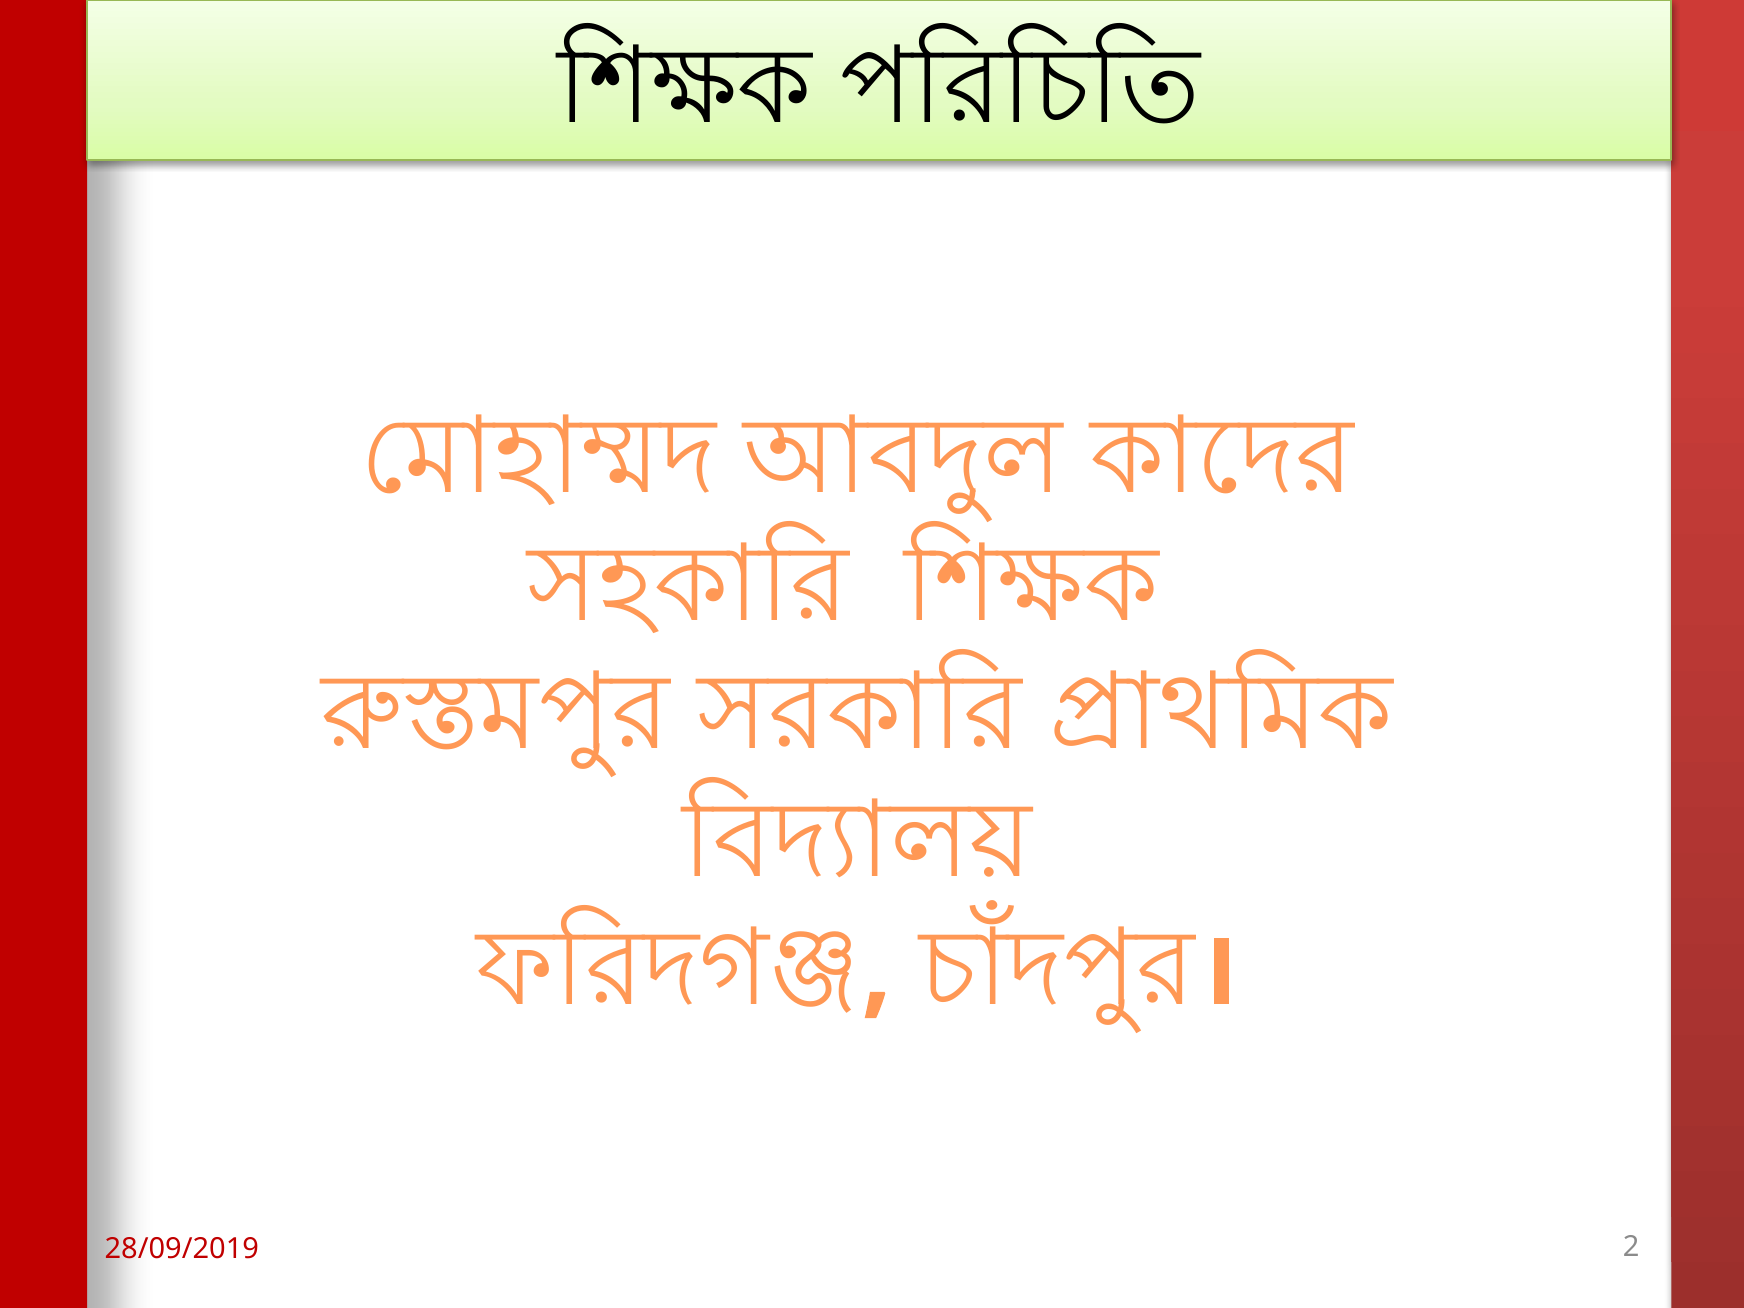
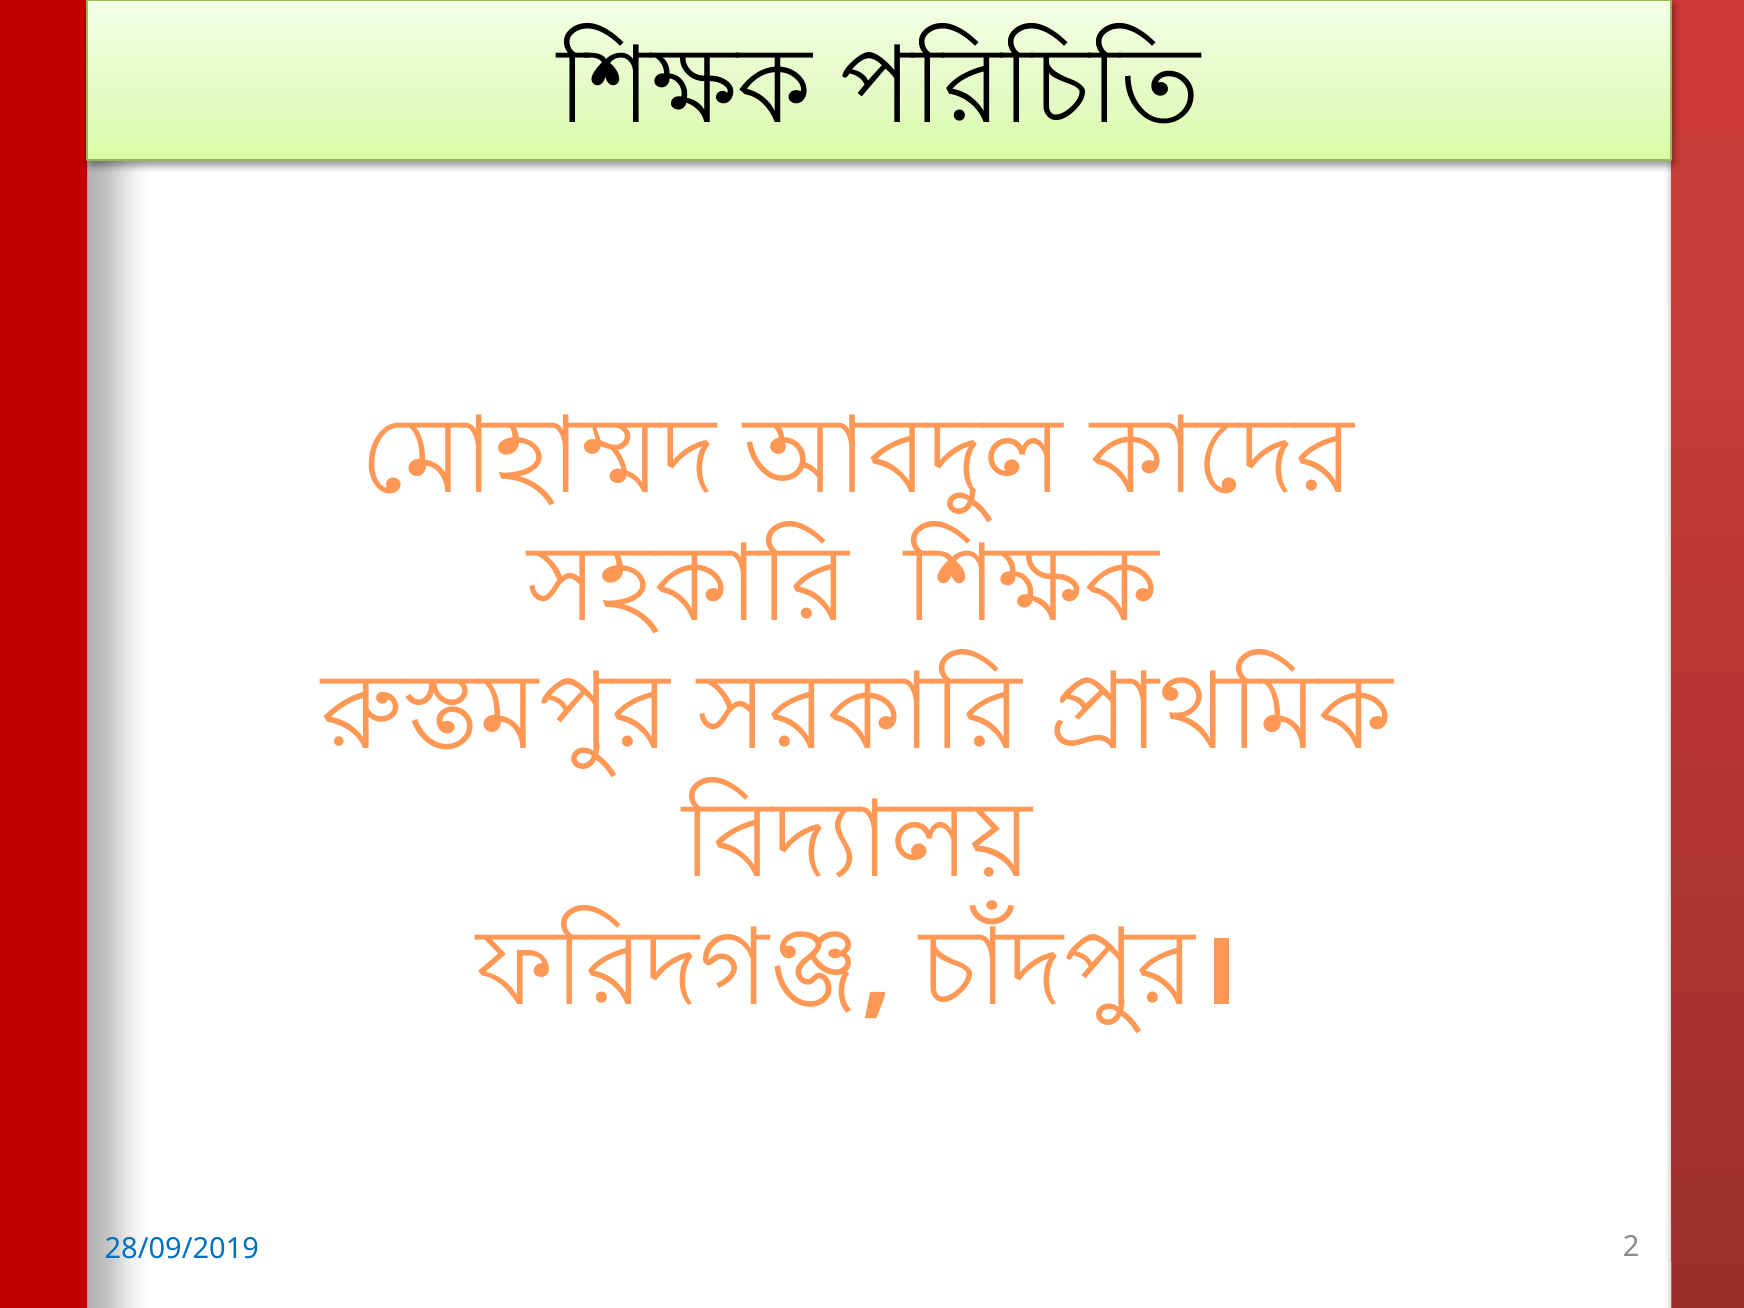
28/09/2019 colour: red -> blue
